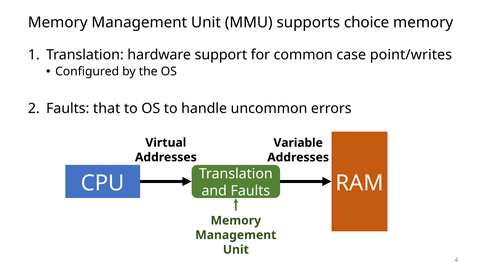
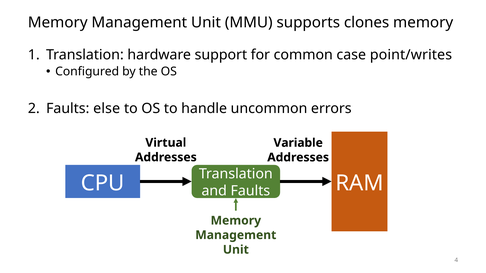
choice: choice -> clones
that: that -> else
